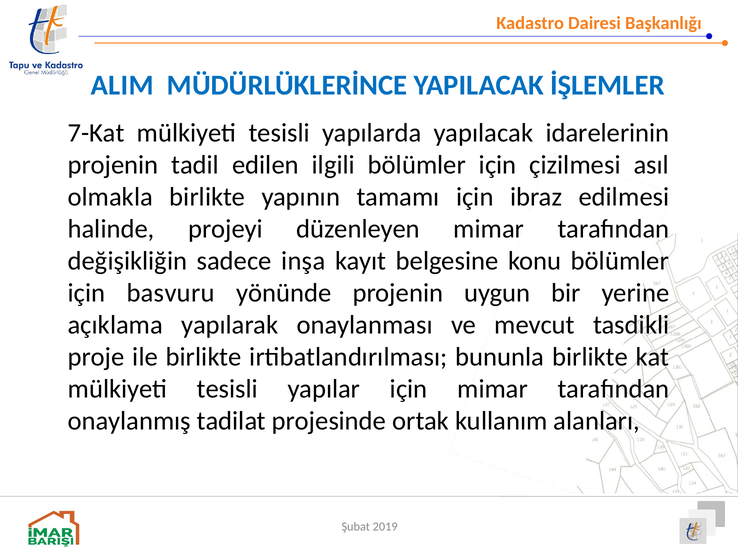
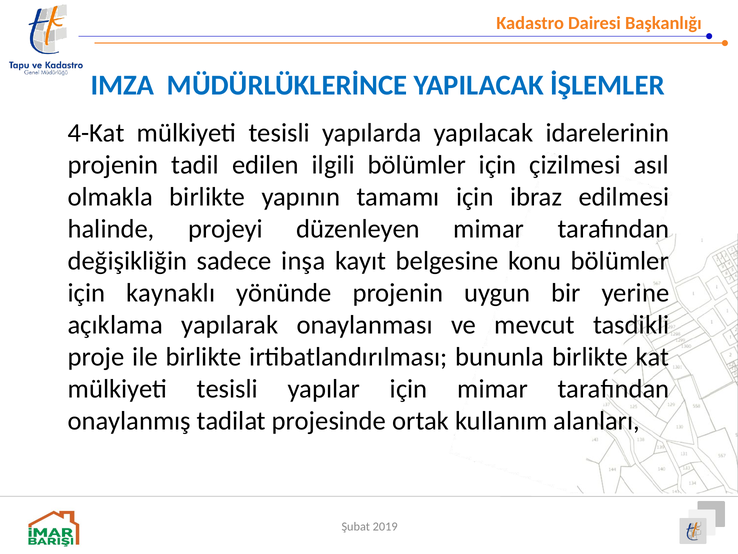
ALIM: ALIM -> IMZA
7-Kat: 7-Kat -> 4-Kat
basvuru: basvuru -> kaynaklı
